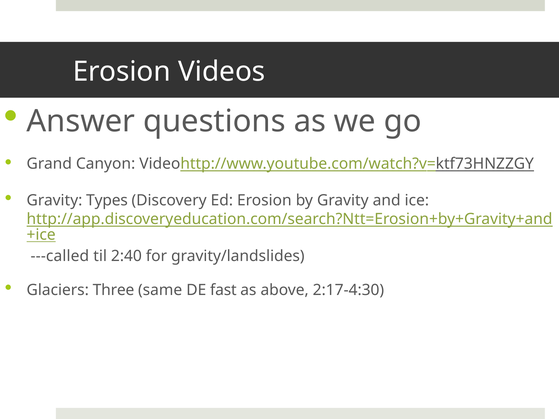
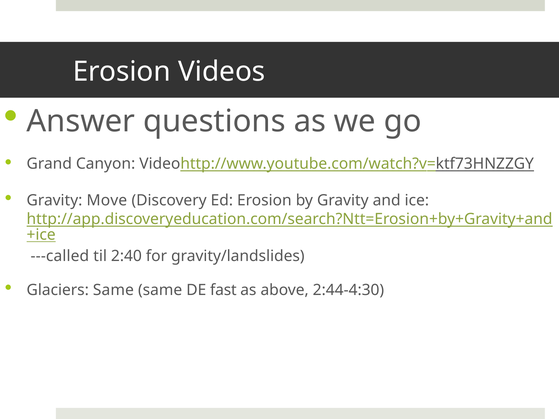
Types: Types -> Move
Glaciers Three: Three -> Same
2:17-4:30: 2:17-4:30 -> 2:44-4:30
